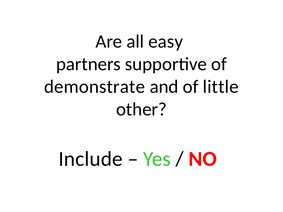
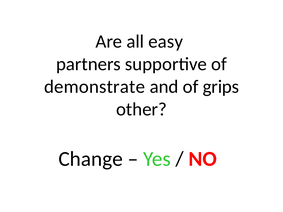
little: little -> grips
Include: Include -> Change
